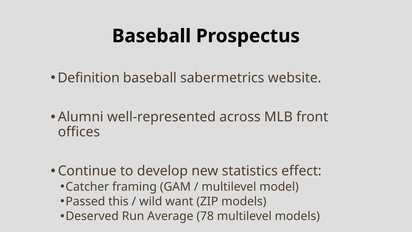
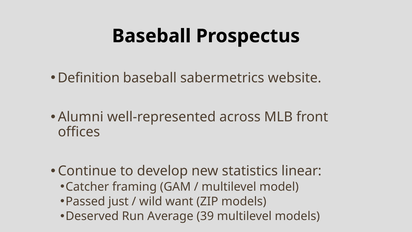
effect: effect -> linear
this: this -> just
78: 78 -> 39
